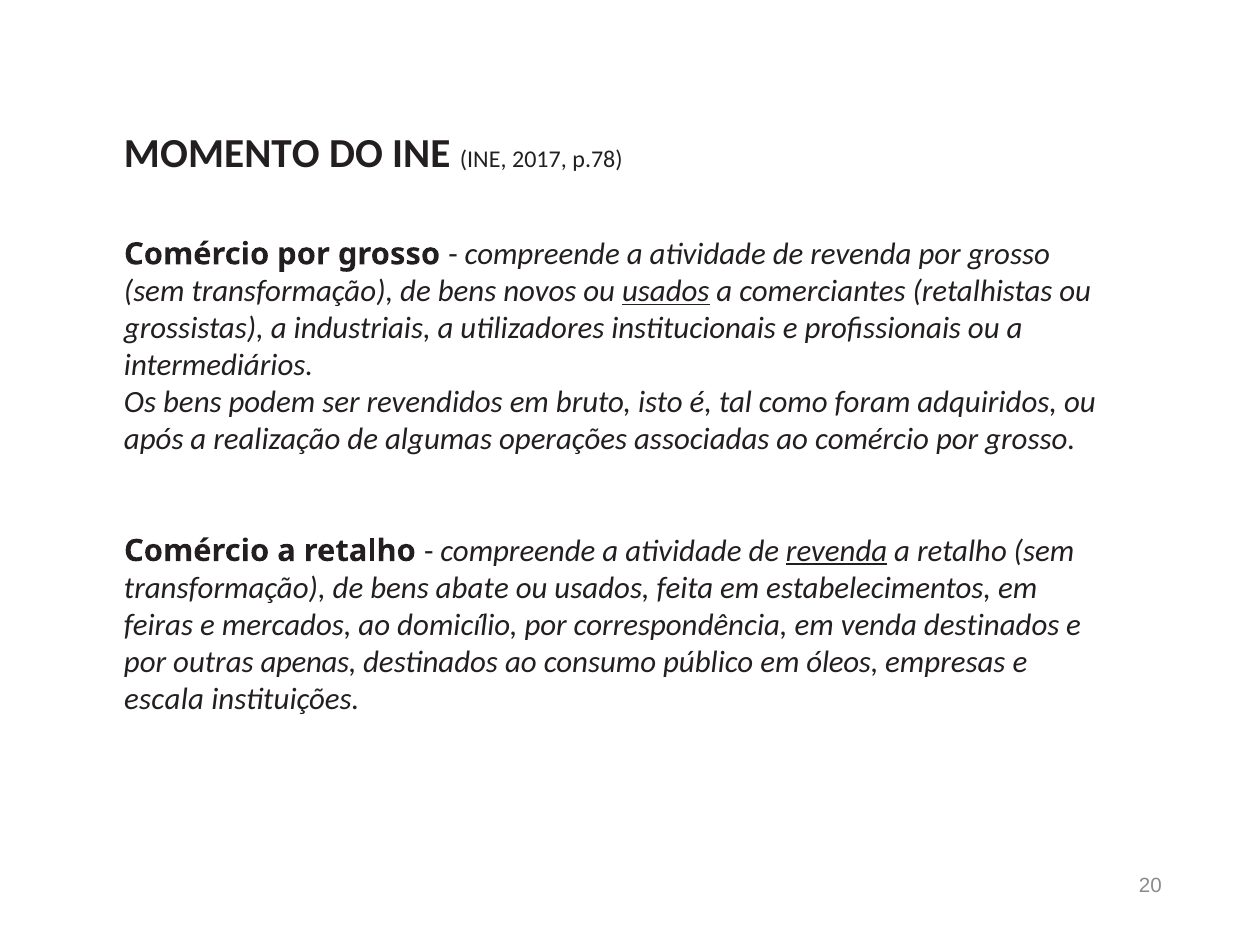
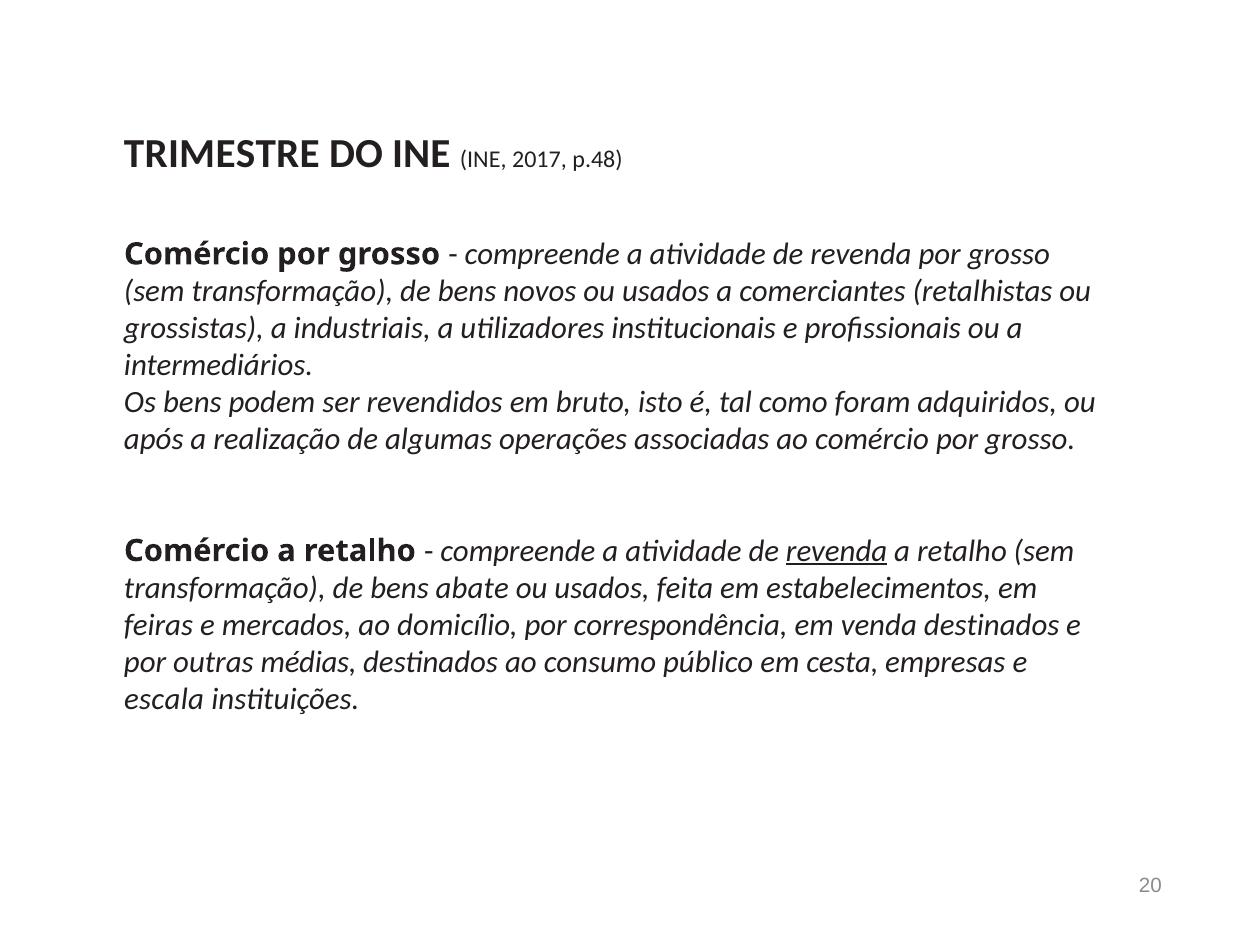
MOMENTO: MOMENTO -> TRIMESTRE
p.78: p.78 -> p.48
usados at (666, 291) underline: present -> none
apenas: apenas -> médias
óleos: óleos -> cesta
